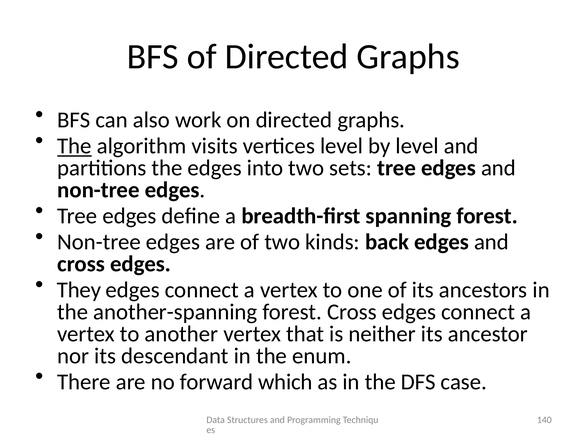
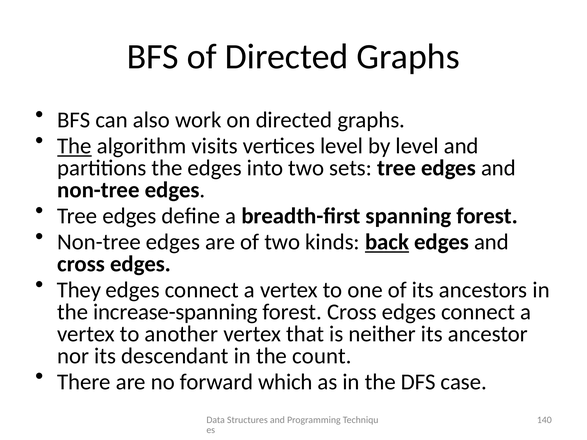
back underline: none -> present
another-spanning: another-spanning -> increase-spanning
enum: enum -> count
